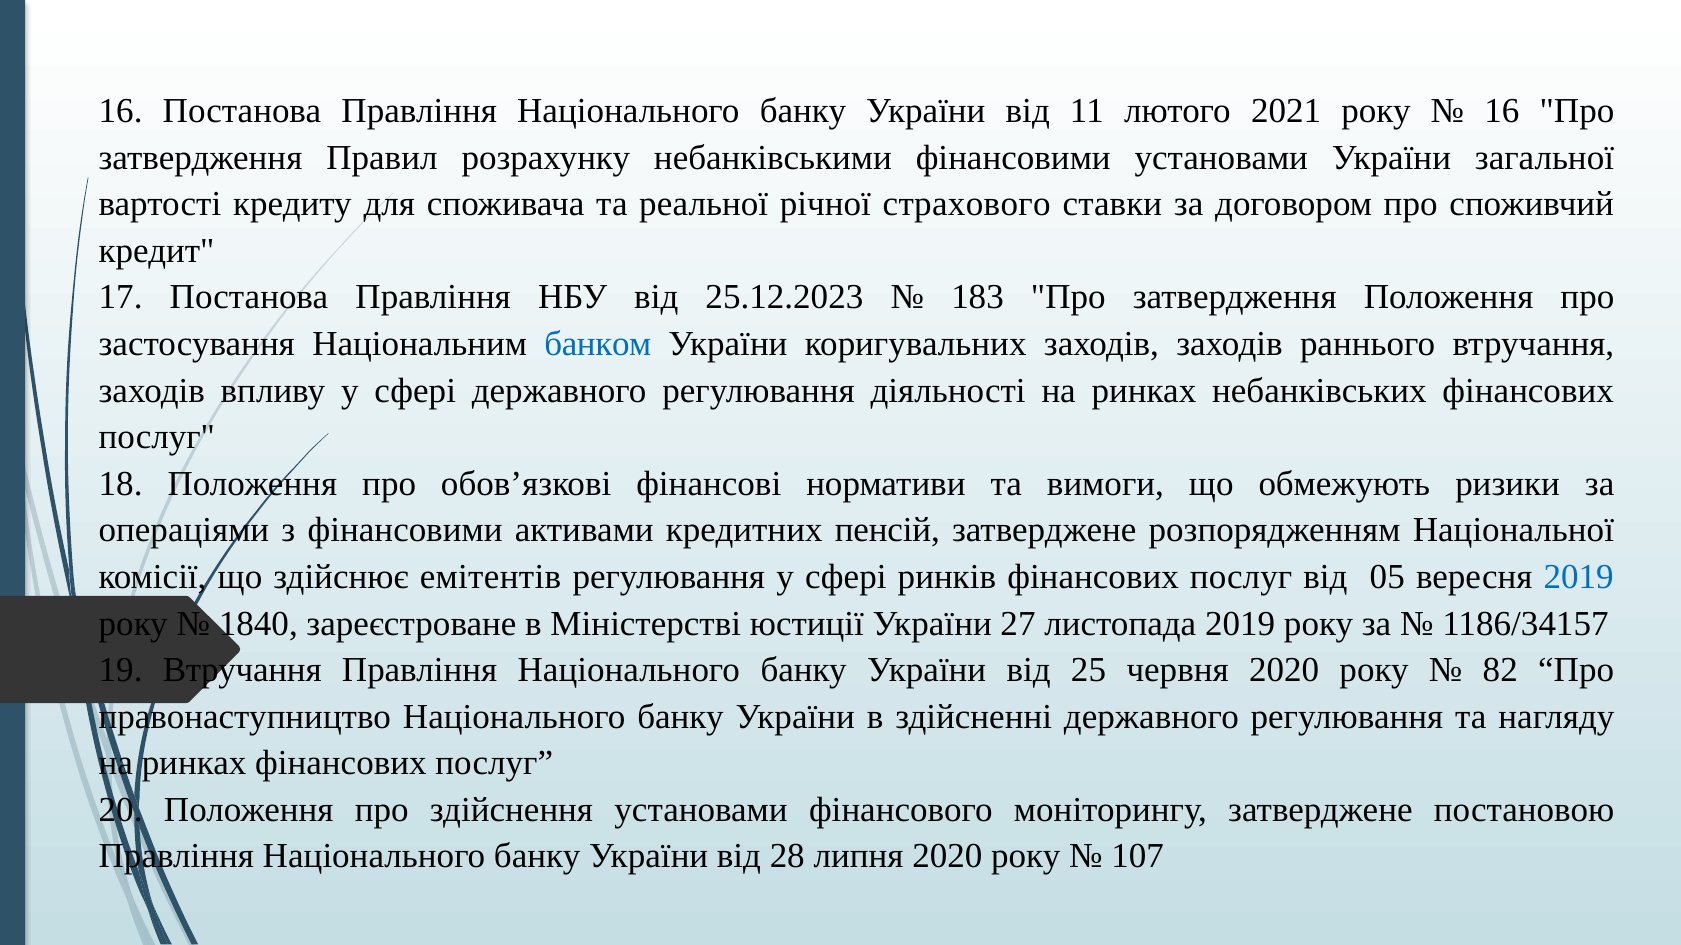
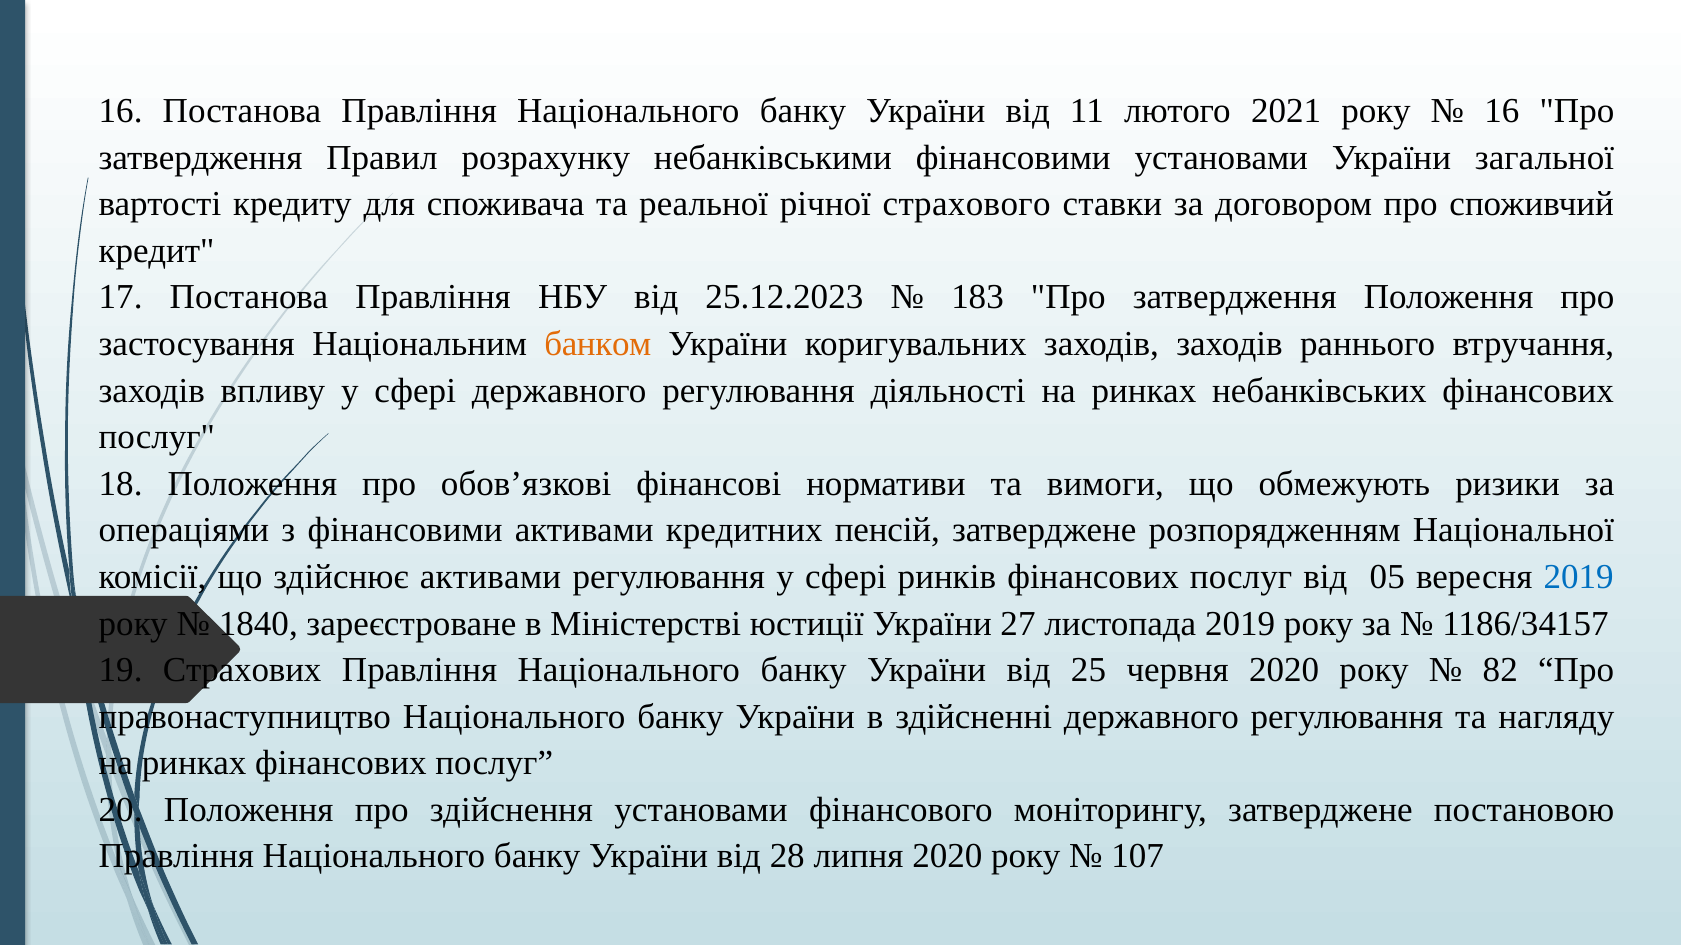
банком colour: blue -> orange
здійснює емітентів: емітентів -> активами
19 Втручання: Втручання -> Страхових
